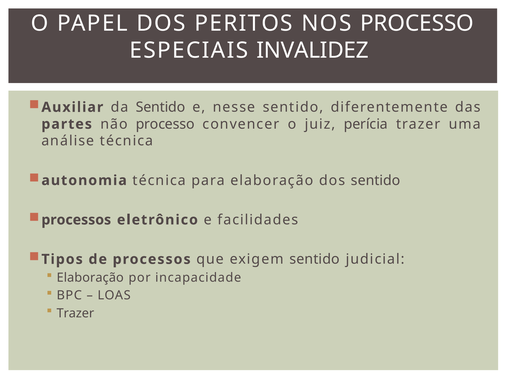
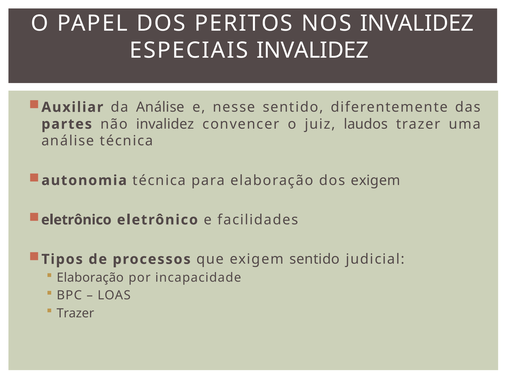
NOS PROCESSO: PROCESSO -> INVALIDEZ
da Sentido: Sentido -> Análise
não processo: processo -> invalidez
perícia: perícia -> laudos
dos sentido: sentido -> exigem
processos at (76, 220): processos -> eletrônico
